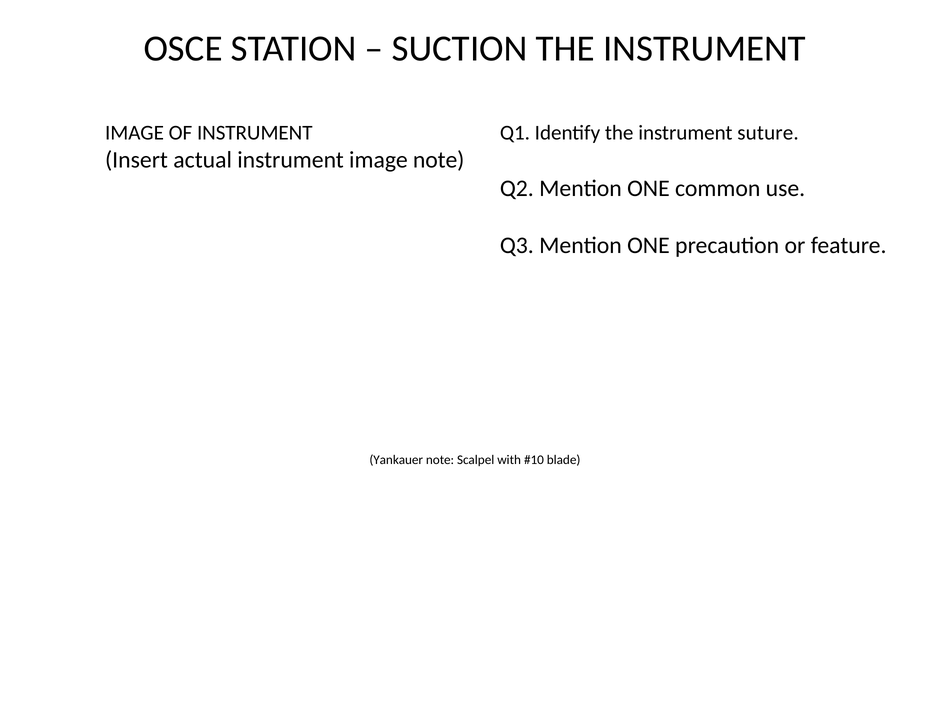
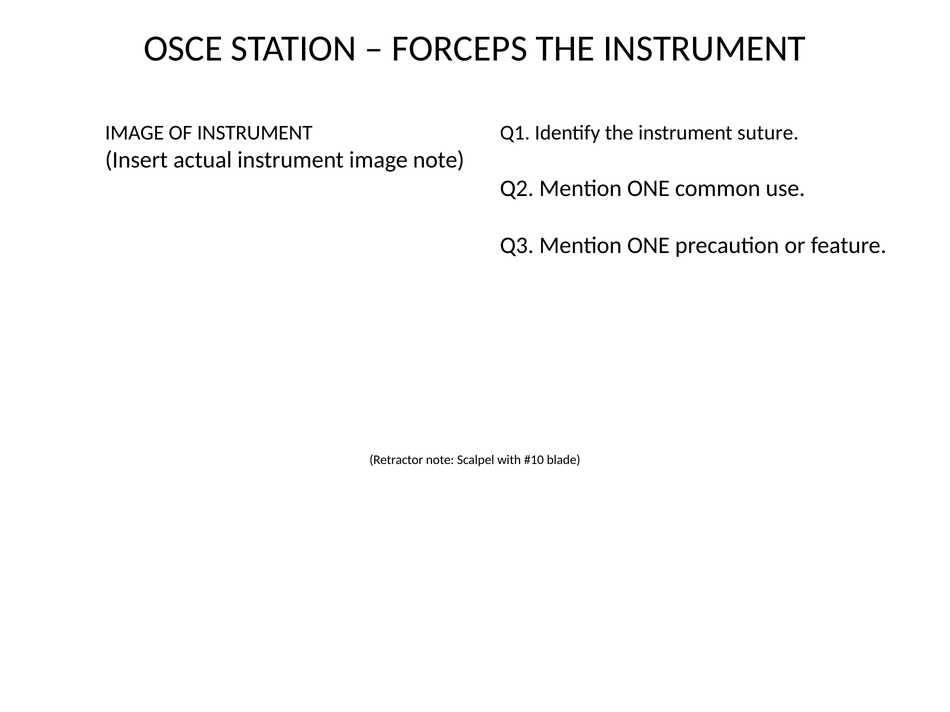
SUCTION: SUCTION -> FORCEPS
Yankauer: Yankauer -> Retractor
